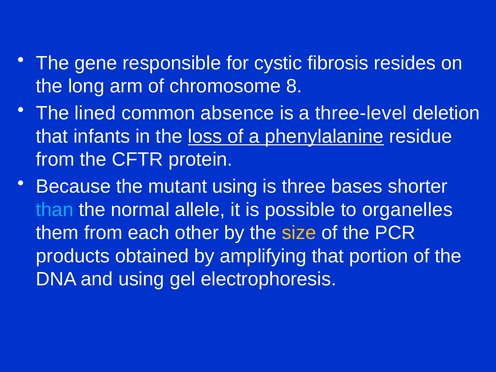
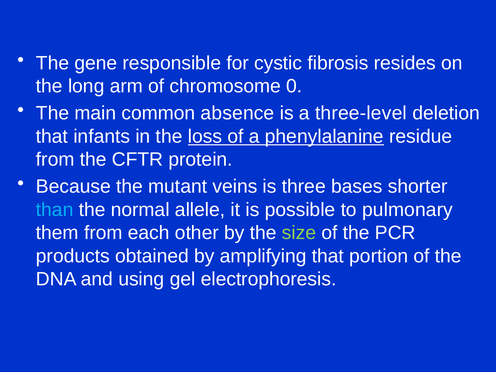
8: 8 -> 0
lined: lined -> main
mutant using: using -> veins
organelles: organelles -> pulmonary
size colour: yellow -> light green
